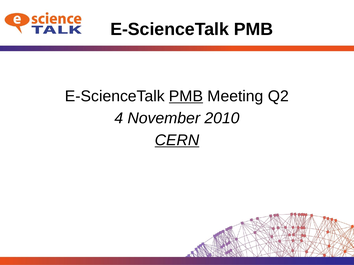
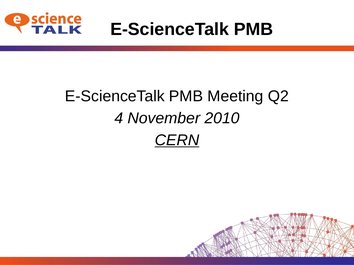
PMB at (186, 96) underline: present -> none
